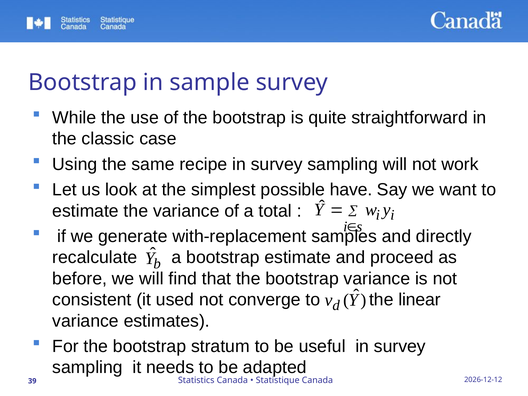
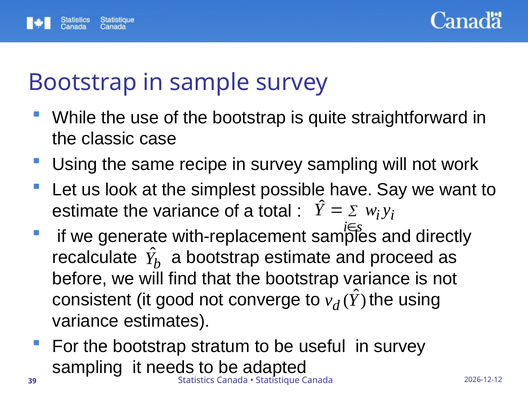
used: used -> good
the linear: linear -> using
